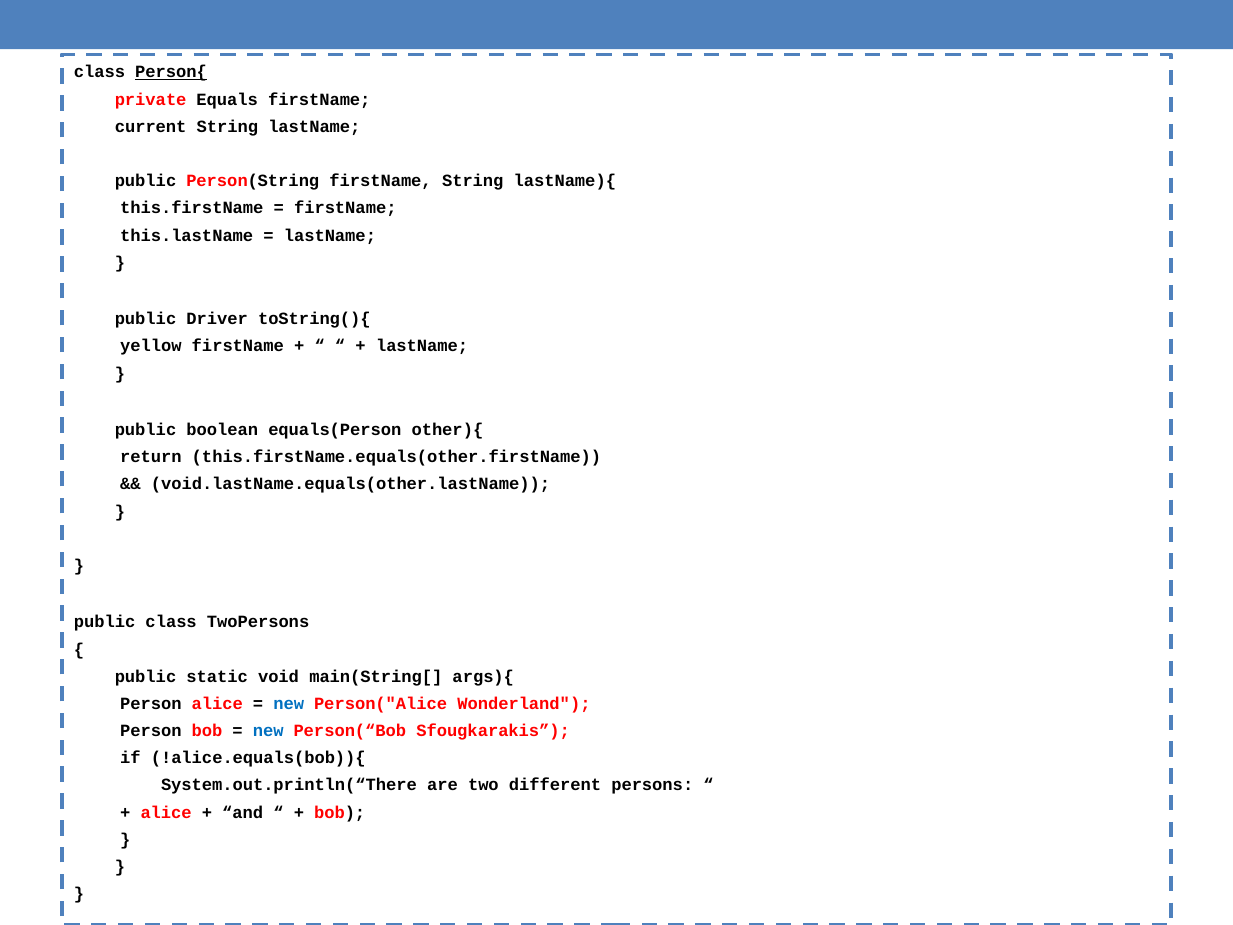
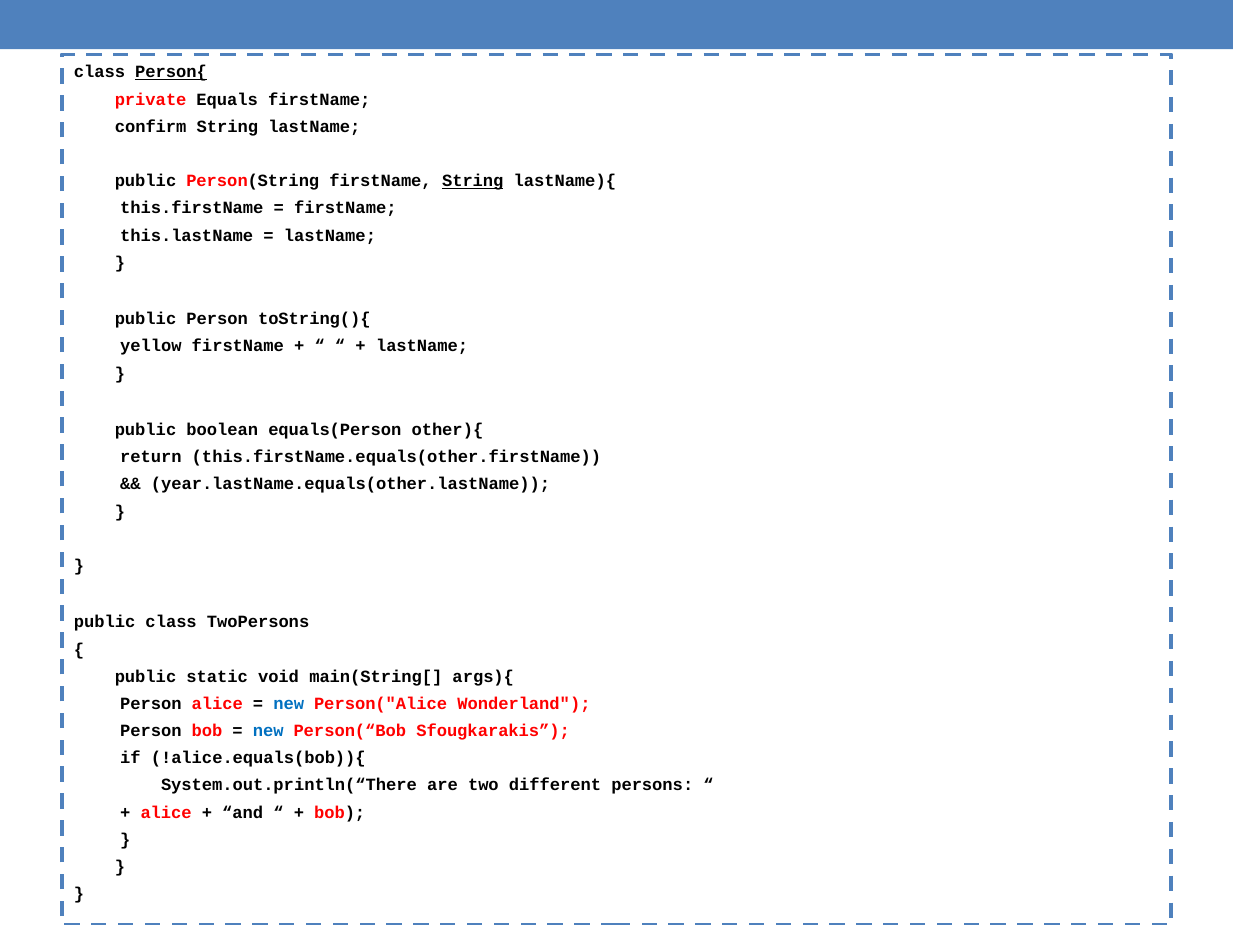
current: current -> confirm
String at (473, 181) underline: none -> present
public Driver: Driver -> Person
void.lastName.equals(other.lastName: void.lastName.equals(other.lastName -> year.lastName.equals(other.lastName
